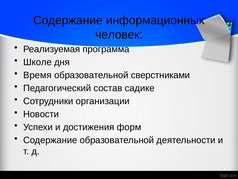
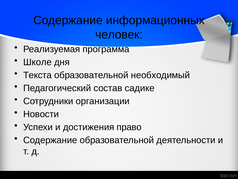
Время: Время -> Текста
сверстниками: сверстниками -> необходимый
форм: форм -> право
